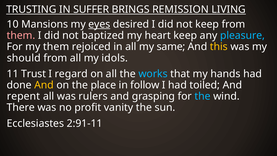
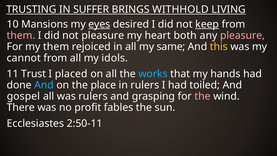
REMISSION: REMISSION -> WITHHOLD
keep at (207, 24) underline: none -> present
not baptized: baptized -> pleasure
heart keep: keep -> both
pleasure at (242, 35) colour: light blue -> pink
should: should -> cannot
regard: regard -> placed
And at (44, 85) colour: yellow -> light blue
in follow: follow -> rulers
repent: repent -> gospel
the at (203, 96) colour: light blue -> pink
vanity: vanity -> fables
2:91-11: 2:91-11 -> 2:50-11
